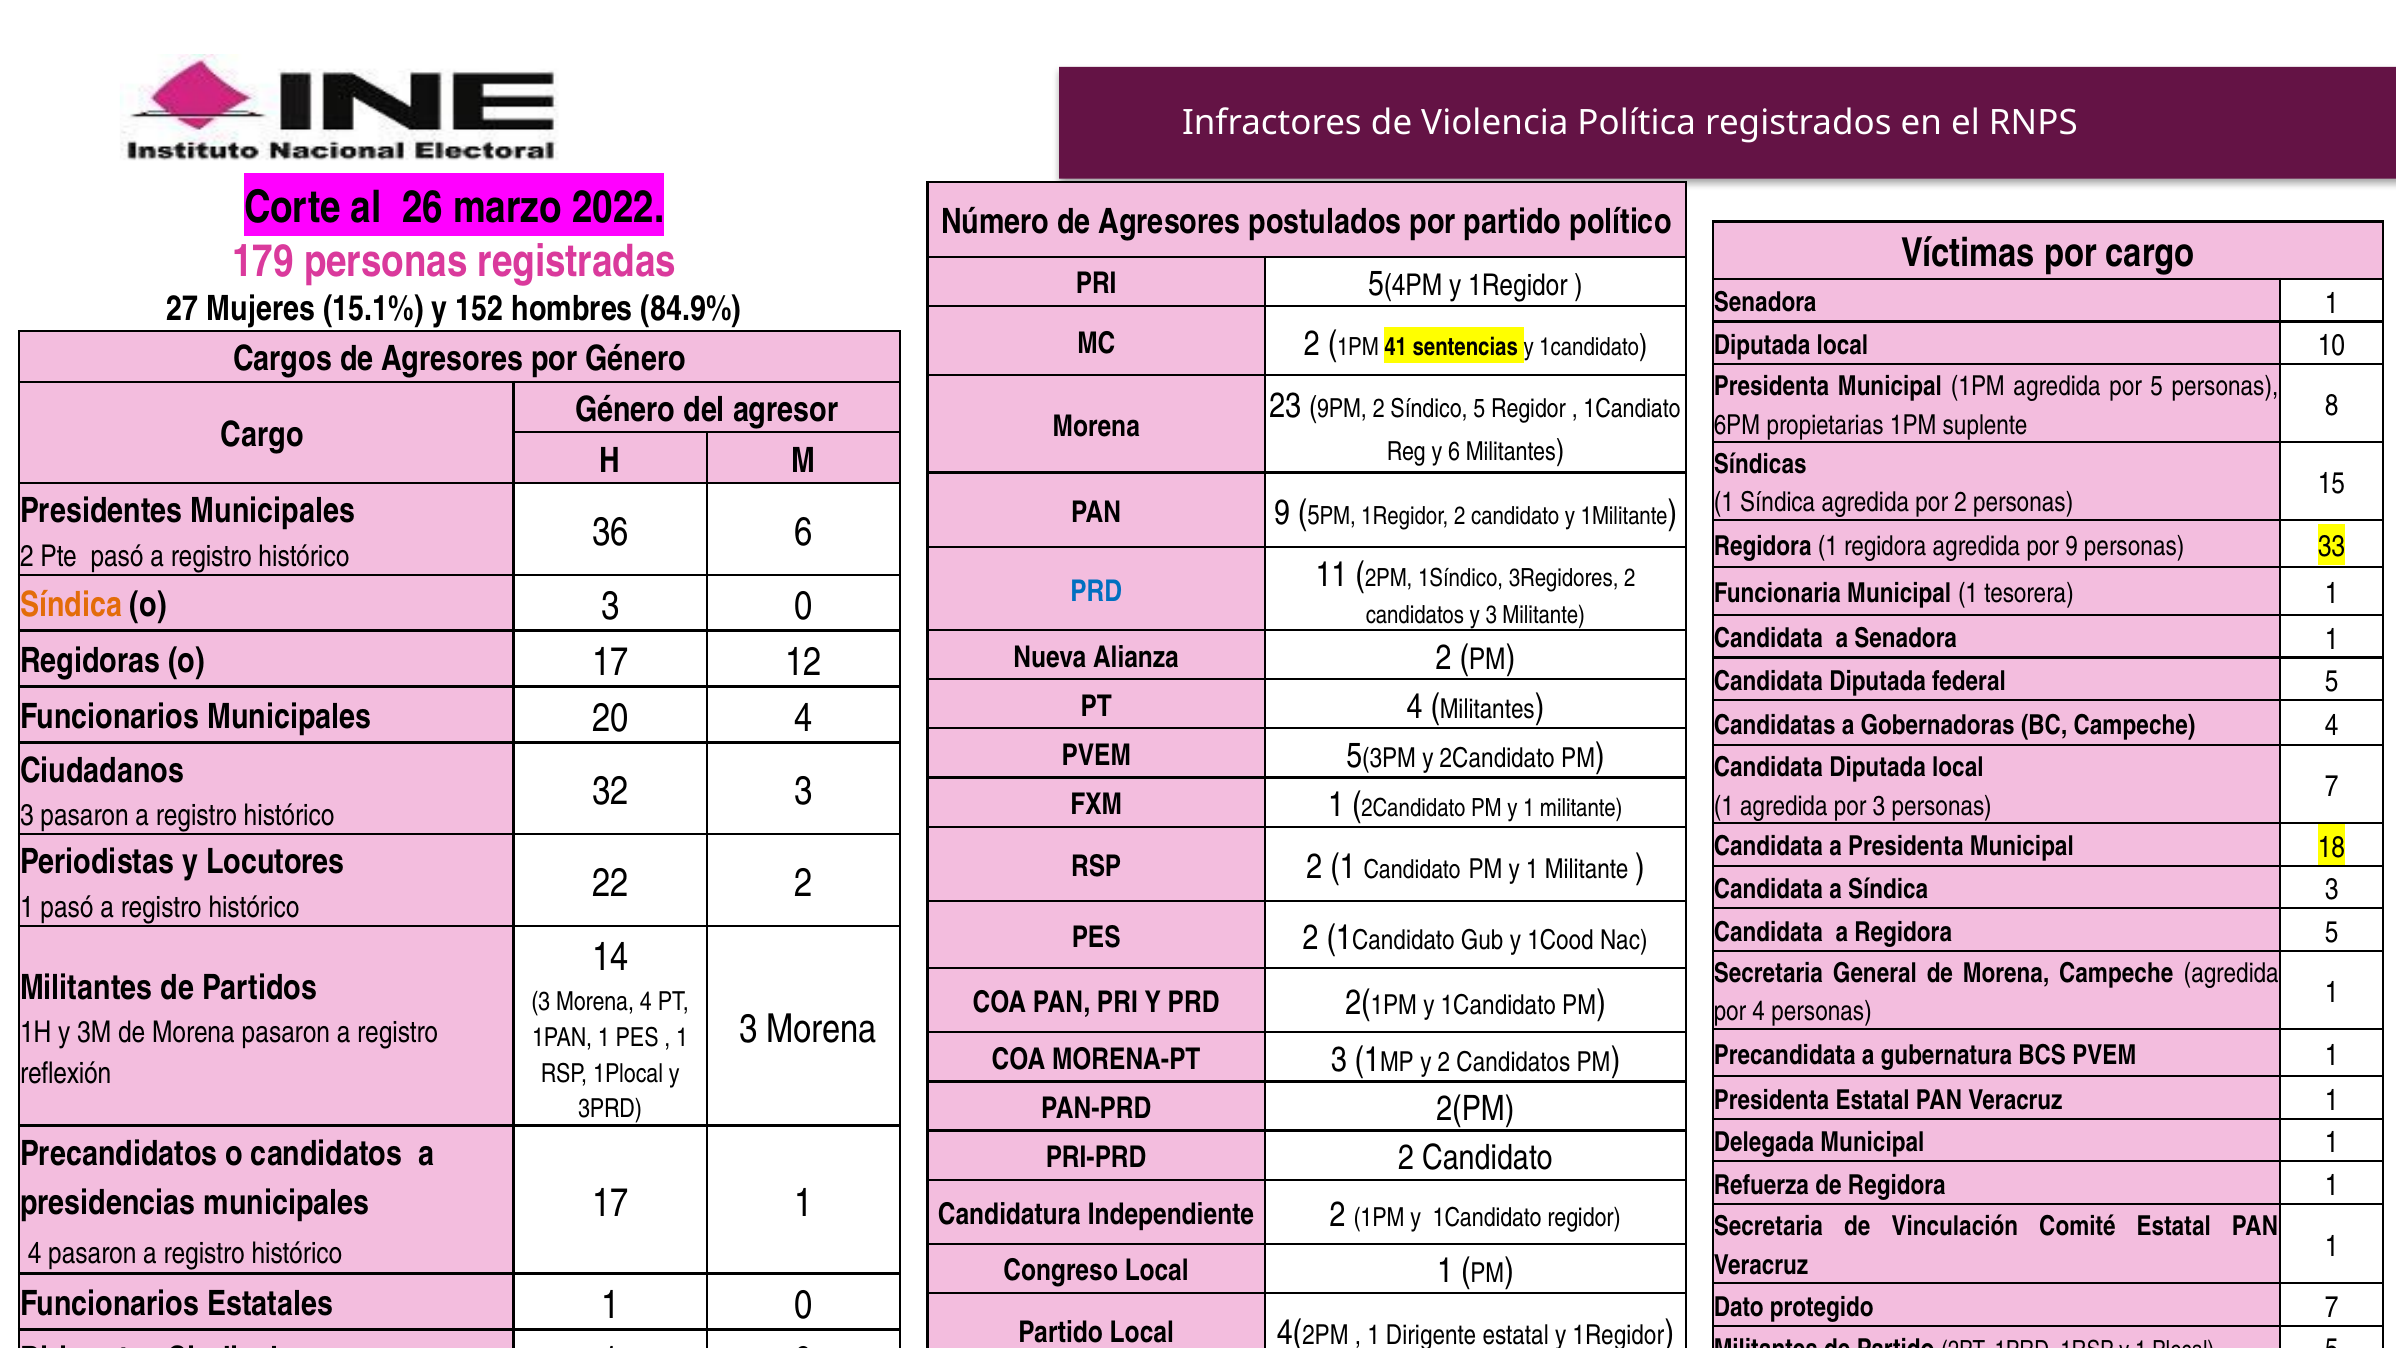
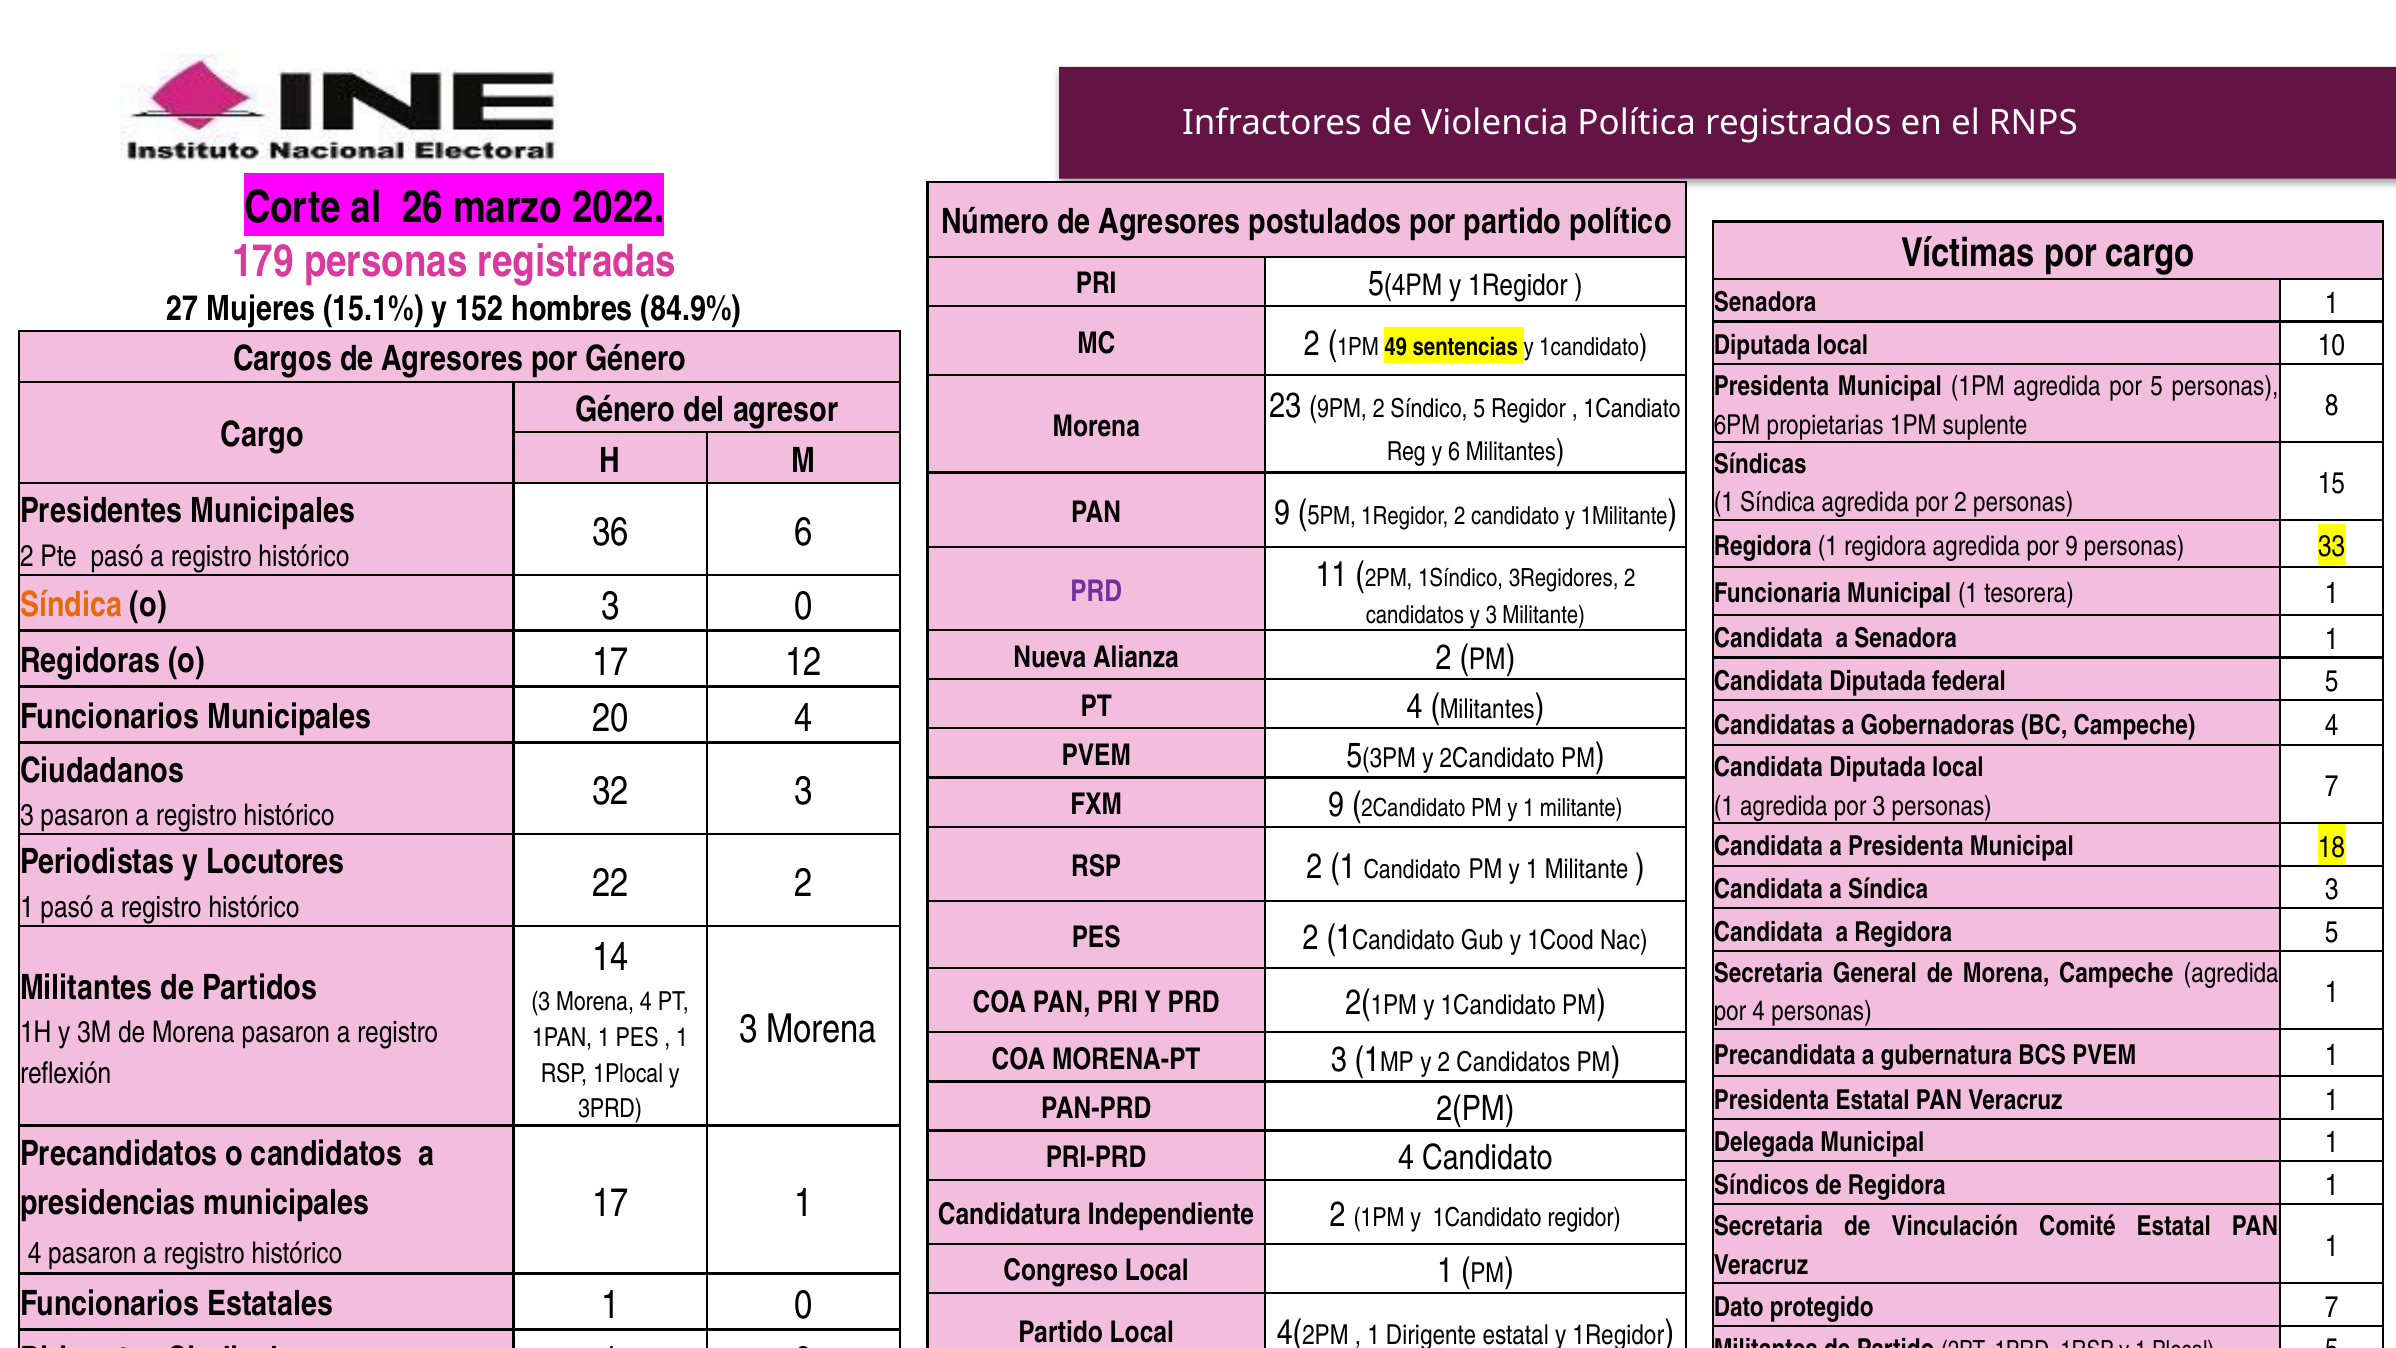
41: 41 -> 49
PRD at (1096, 591) colour: blue -> purple
FXM 1: 1 -> 9
PRI-PRD 2: 2 -> 4
Refuerza: Refuerza -> Síndicos
